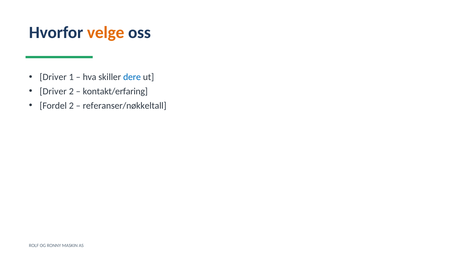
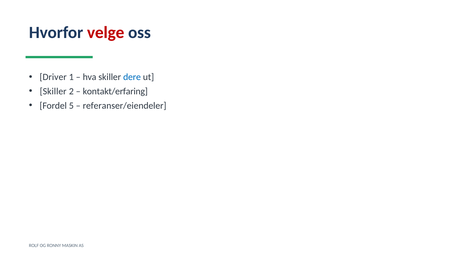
velge colour: orange -> red
Driver at (53, 91): Driver -> Skiller
Fordel 2: 2 -> 5
referanser/nøkkeltall: referanser/nøkkeltall -> referanser/eiendeler
